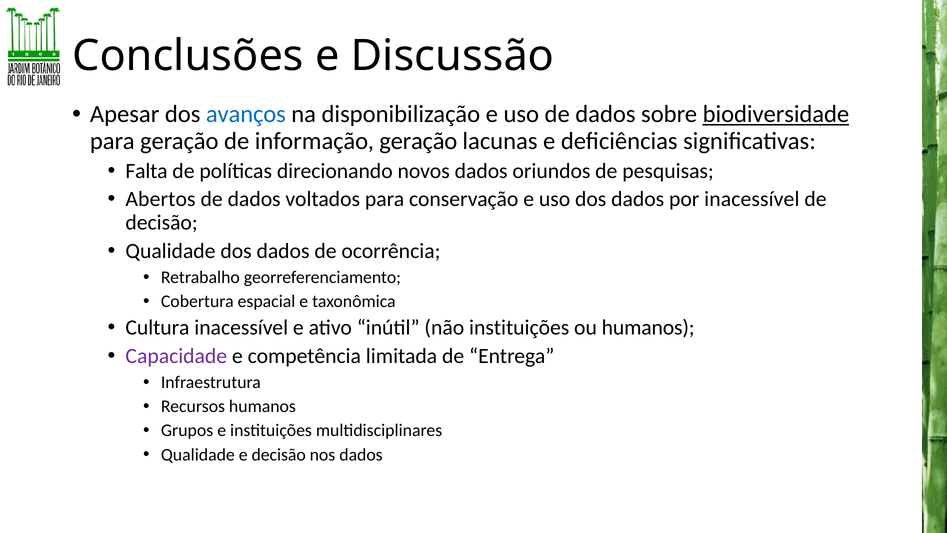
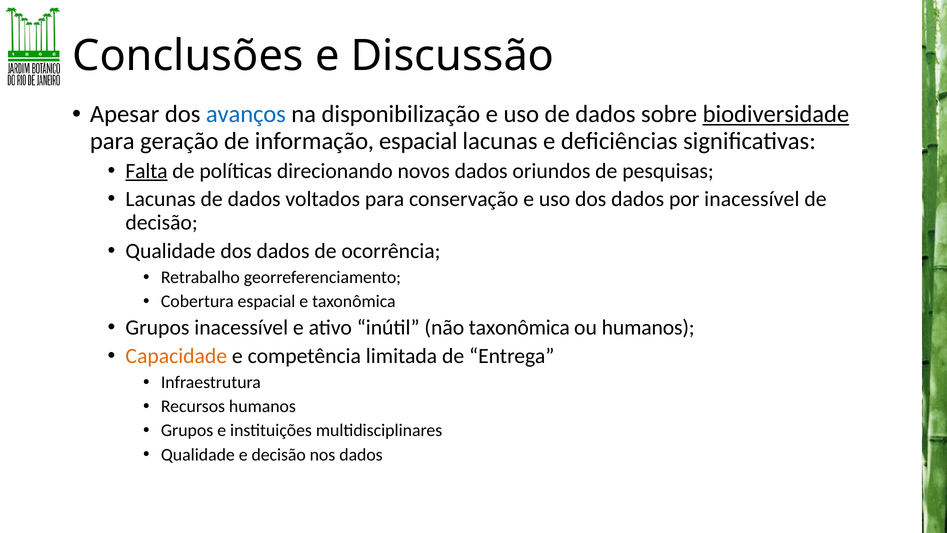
informação geração: geração -> espacial
Falta underline: none -> present
Abertos at (161, 199): Abertos -> Lacunas
Cultura at (157, 327): Cultura -> Grupos
não instituições: instituições -> taxonômica
Capacidade colour: purple -> orange
